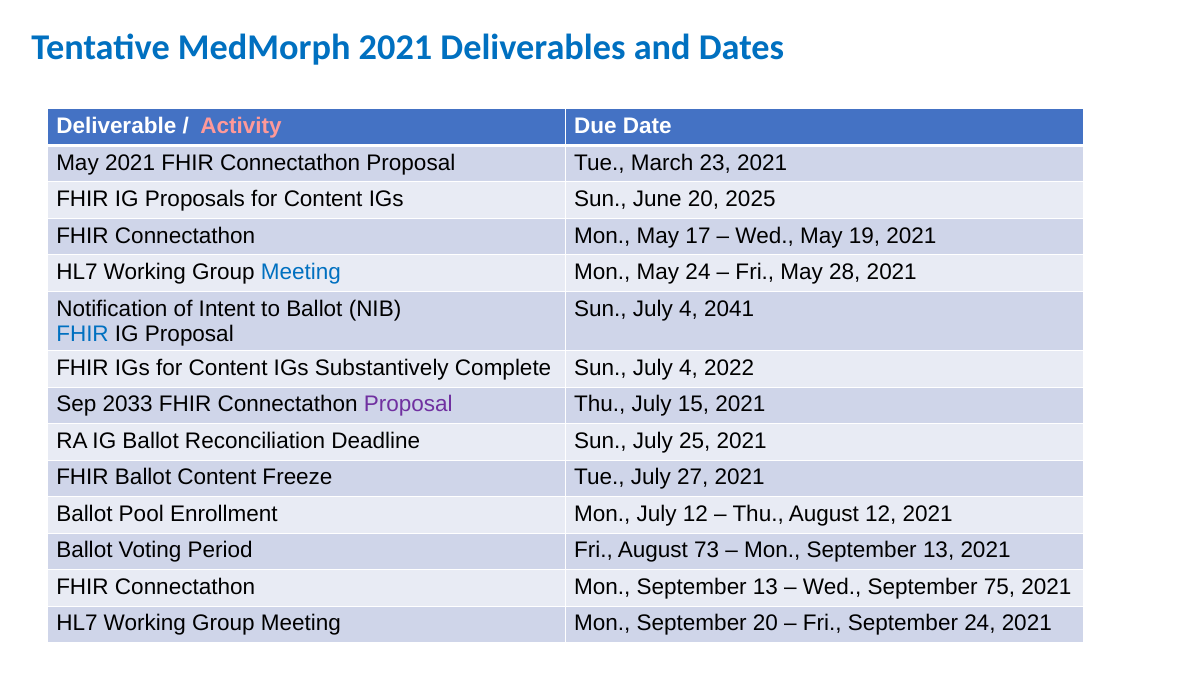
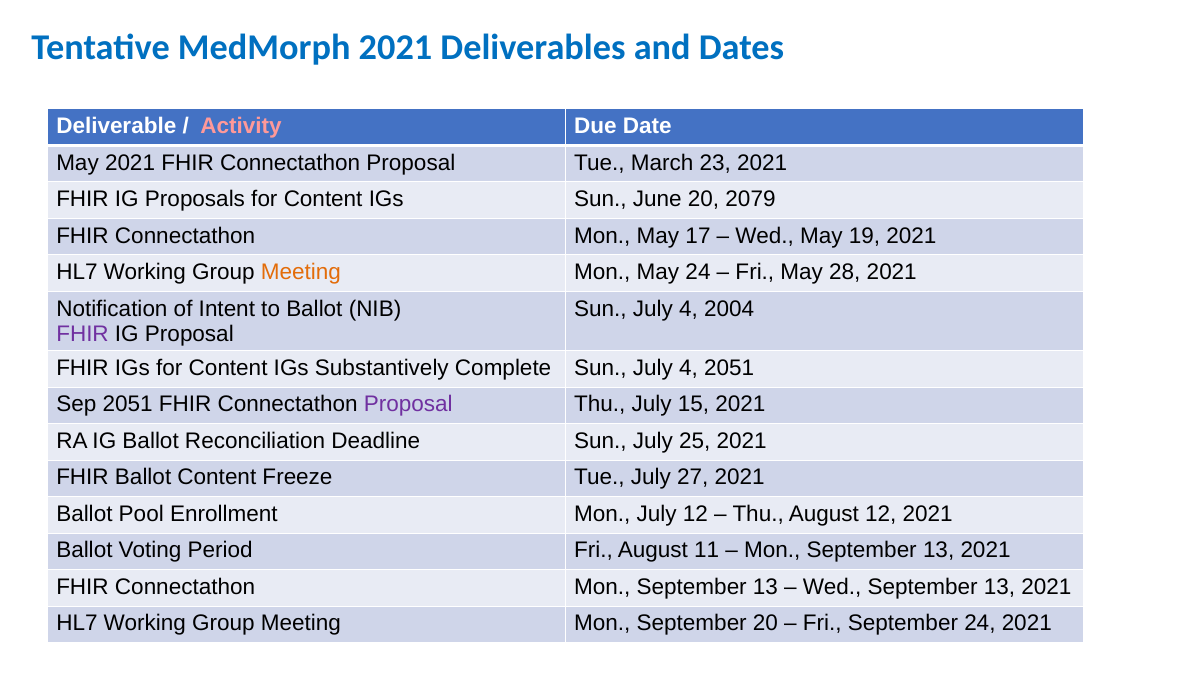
2025: 2025 -> 2079
Meeting at (301, 272) colour: blue -> orange
2041: 2041 -> 2004
FHIR at (83, 334) colour: blue -> purple
4 2022: 2022 -> 2051
Sep 2033: 2033 -> 2051
73: 73 -> 11
Wed September 75: 75 -> 13
